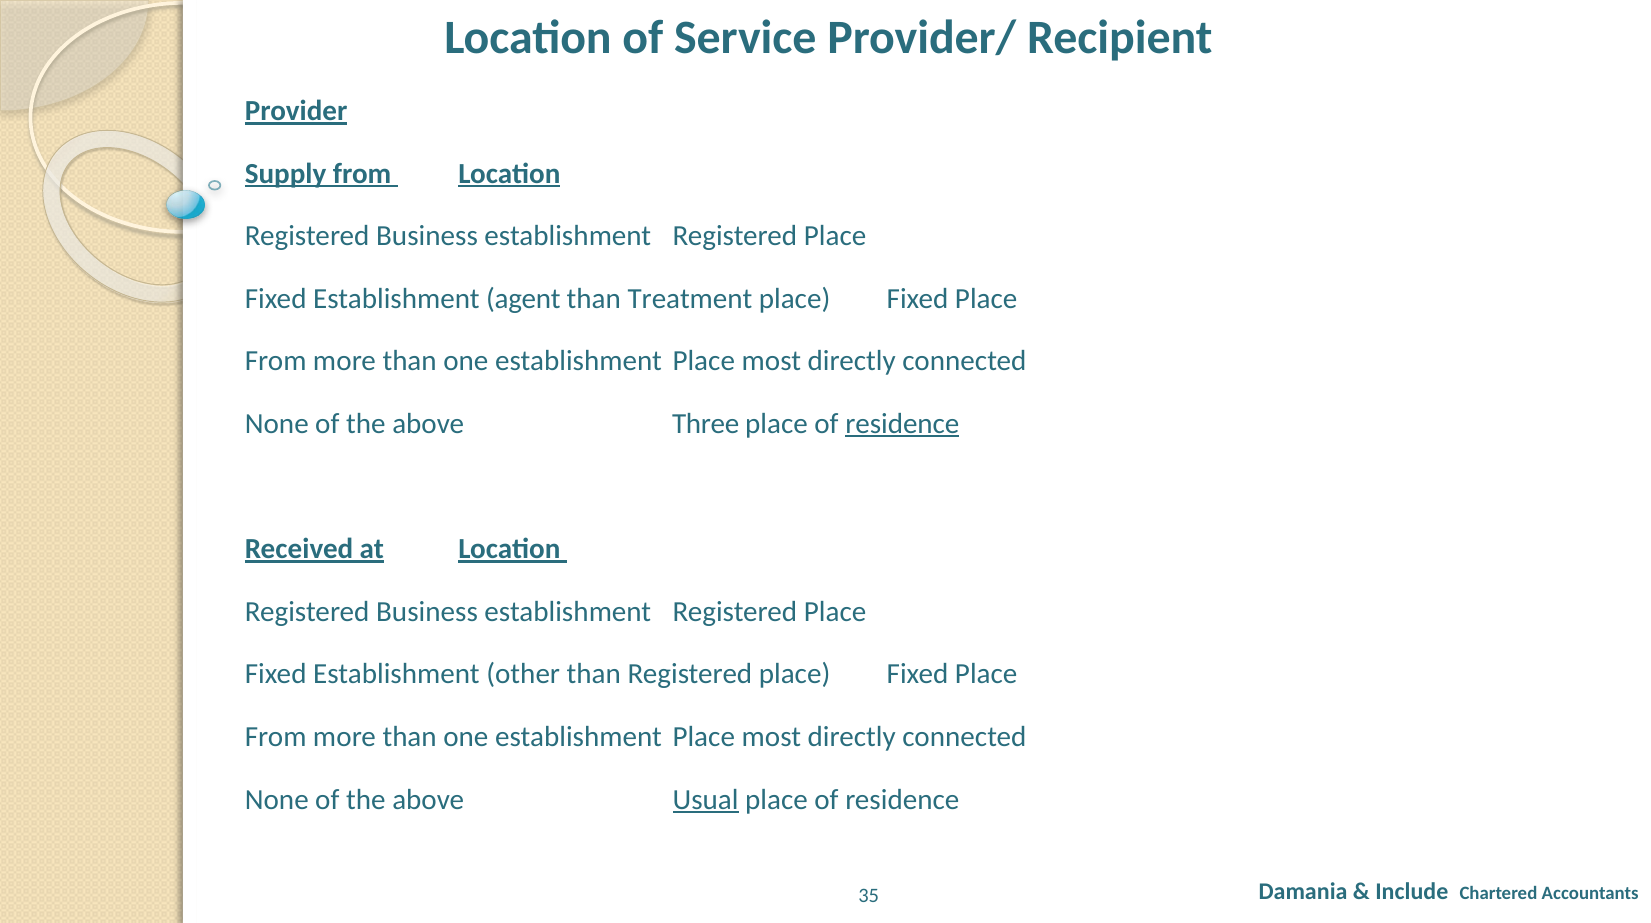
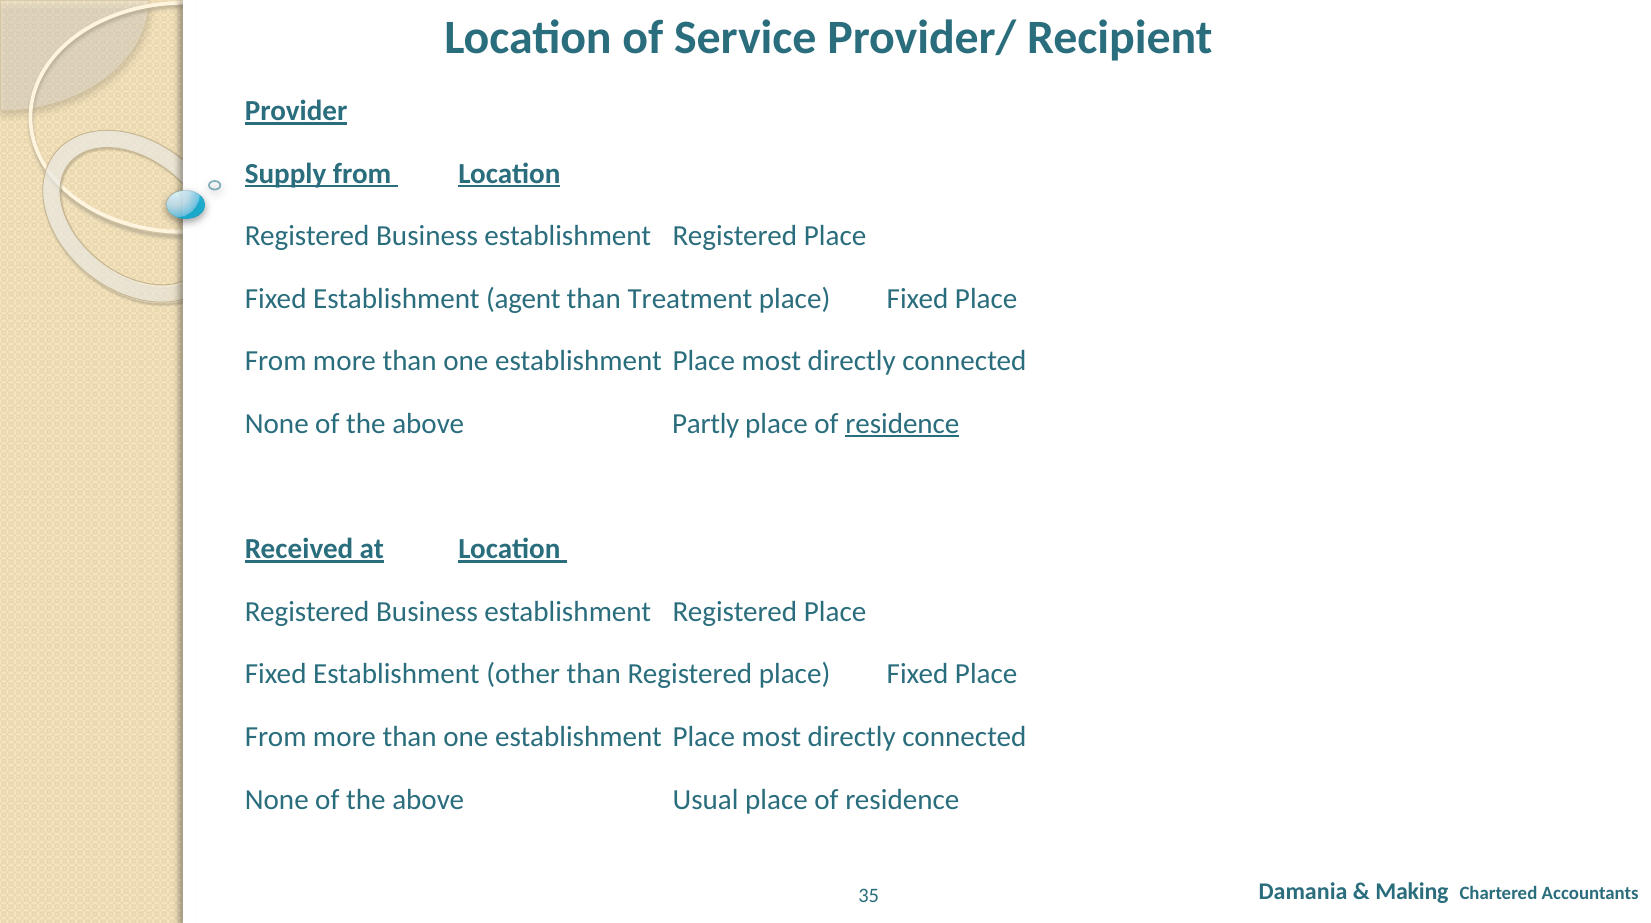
Three: Three -> Partly
Usual underline: present -> none
Include: Include -> Making
